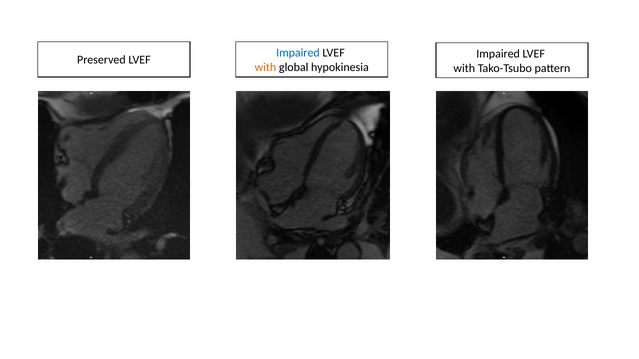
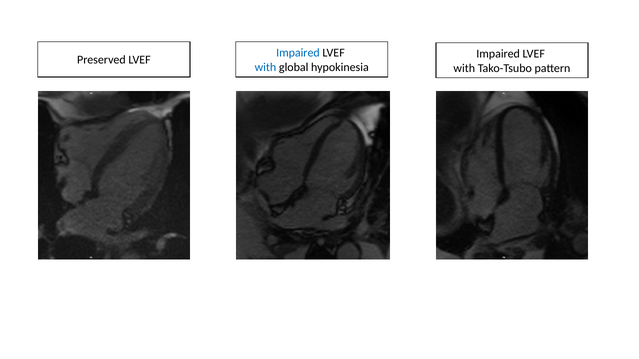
with at (265, 67) colour: orange -> blue
